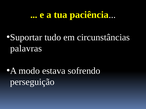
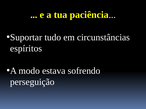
palavras: palavras -> espíritos
